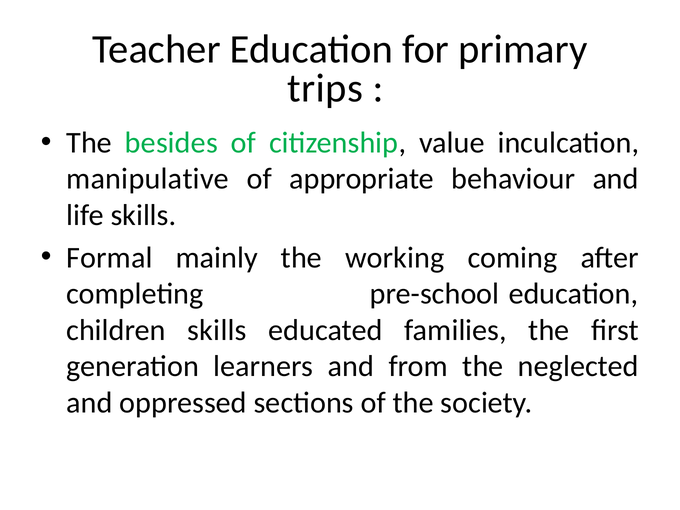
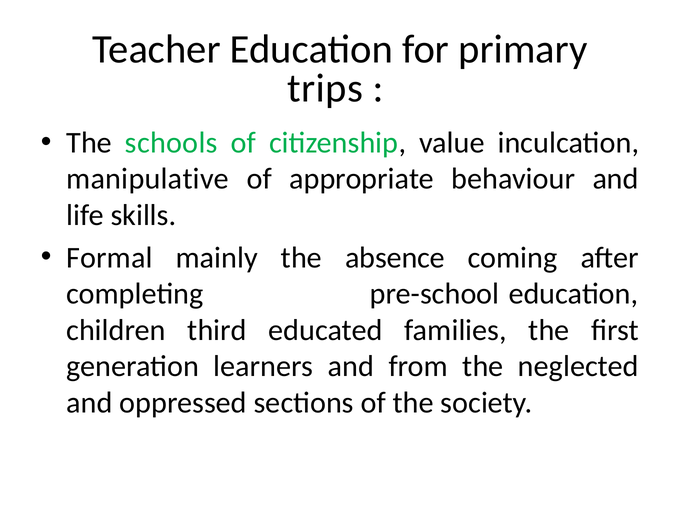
besides: besides -> schools
working: working -> absence
children skills: skills -> third
